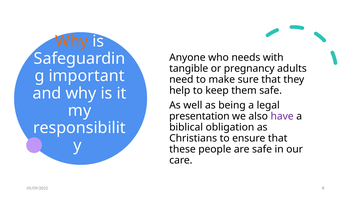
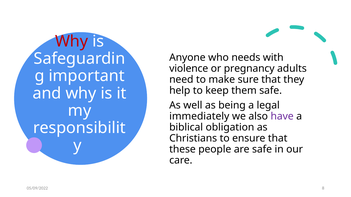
Why at (72, 41) colour: orange -> red
tangible: tangible -> violence
presentation: presentation -> immediately
